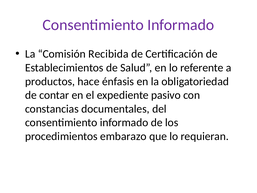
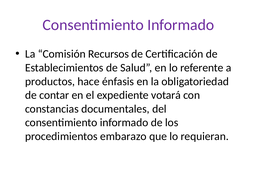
Recibida: Recibida -> Recursos
pasivo: pasivo -> votará
